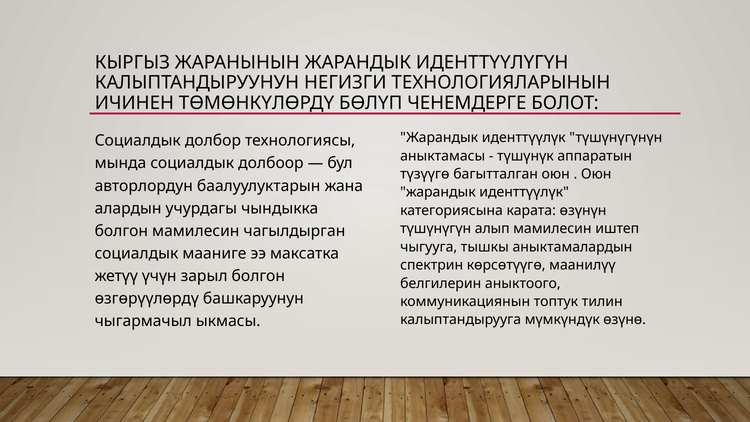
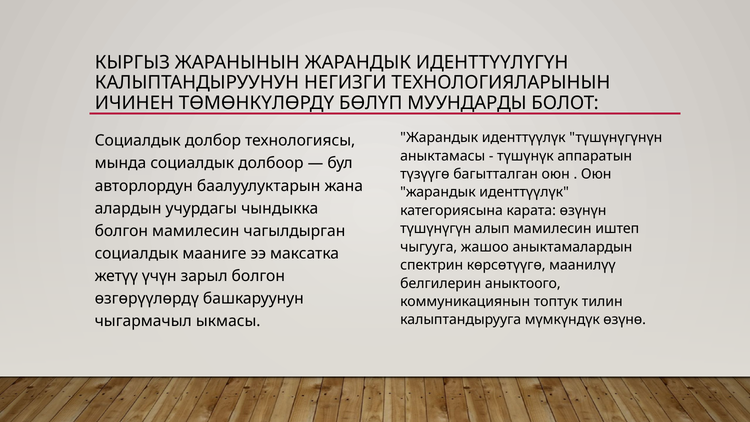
ЧЕНЕМДЕРГЕ: ЧЕНЕМДЕРГЕ -> МУУНДАРДЫ
тышкы: тышкы -> жашоо
